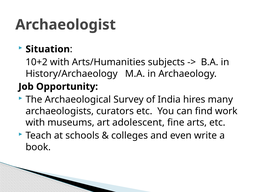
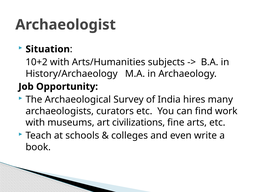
adolescent: adolescent -> civilizations
